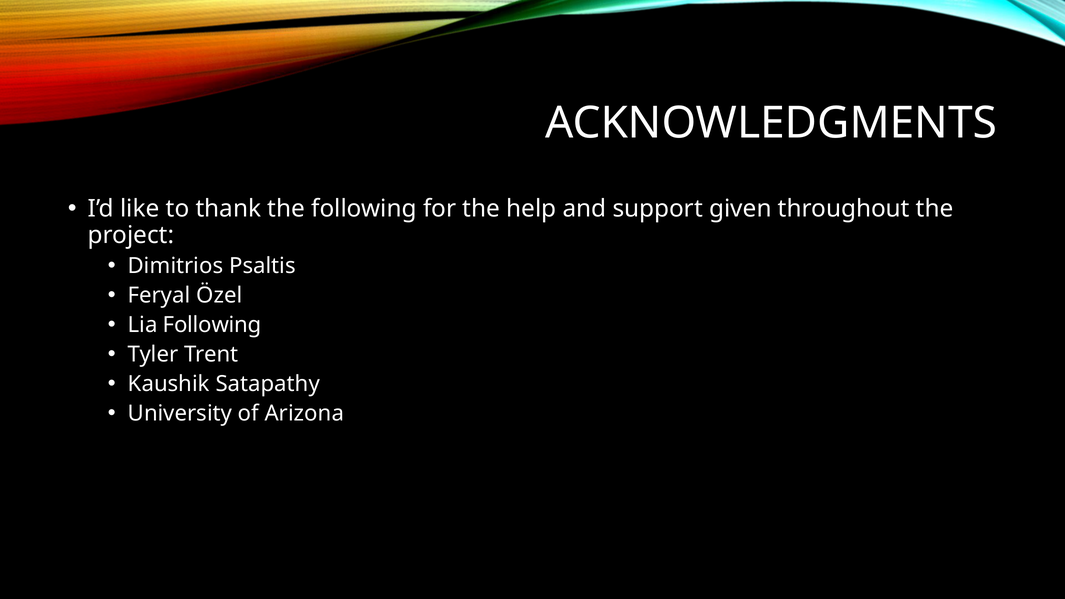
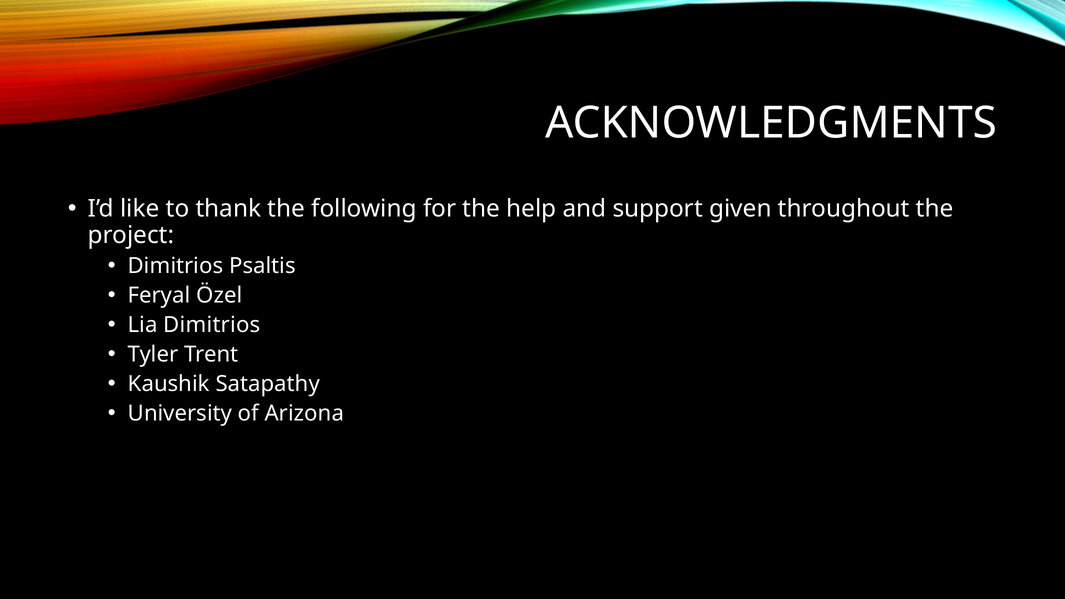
Lia Following: Following -> Dimitrios
